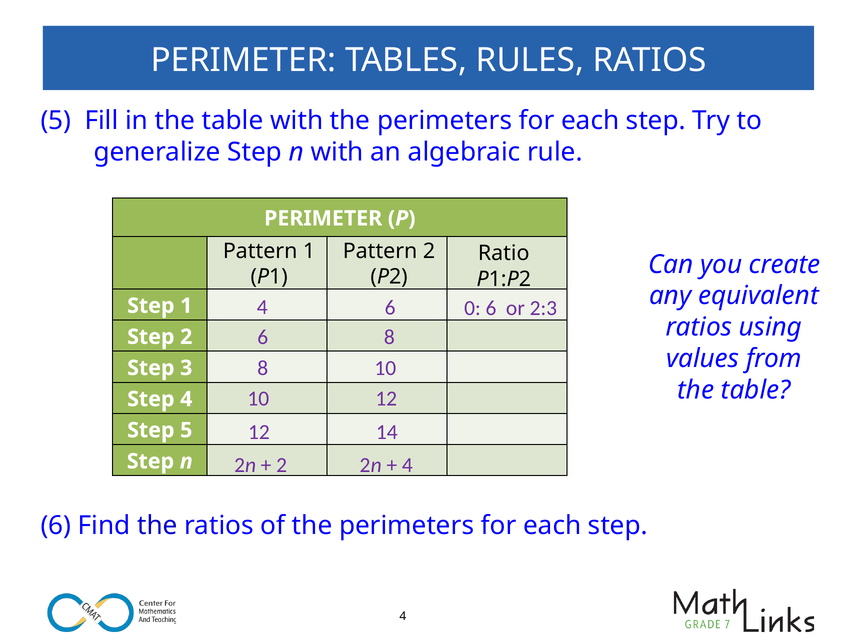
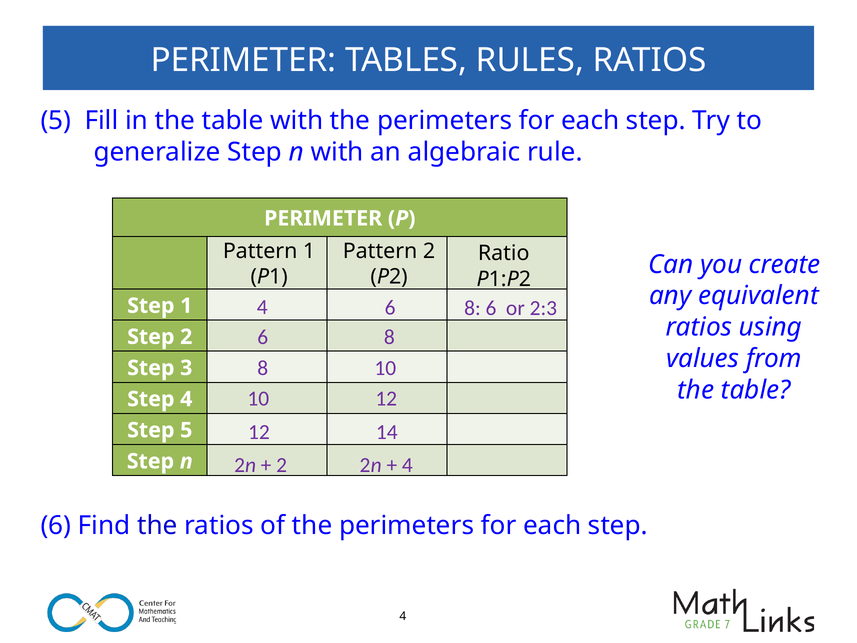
4 6 0: 0 -> 8
